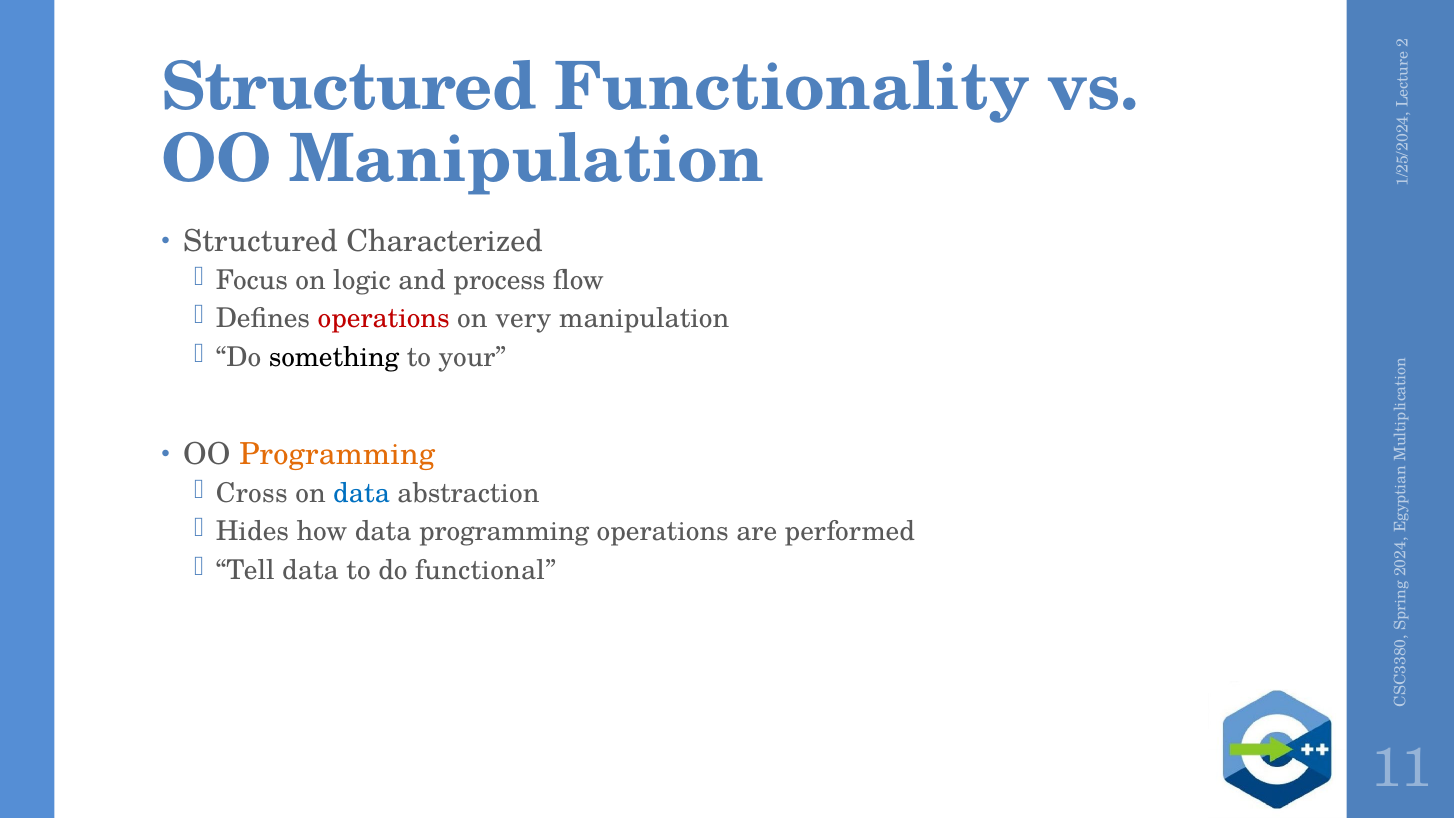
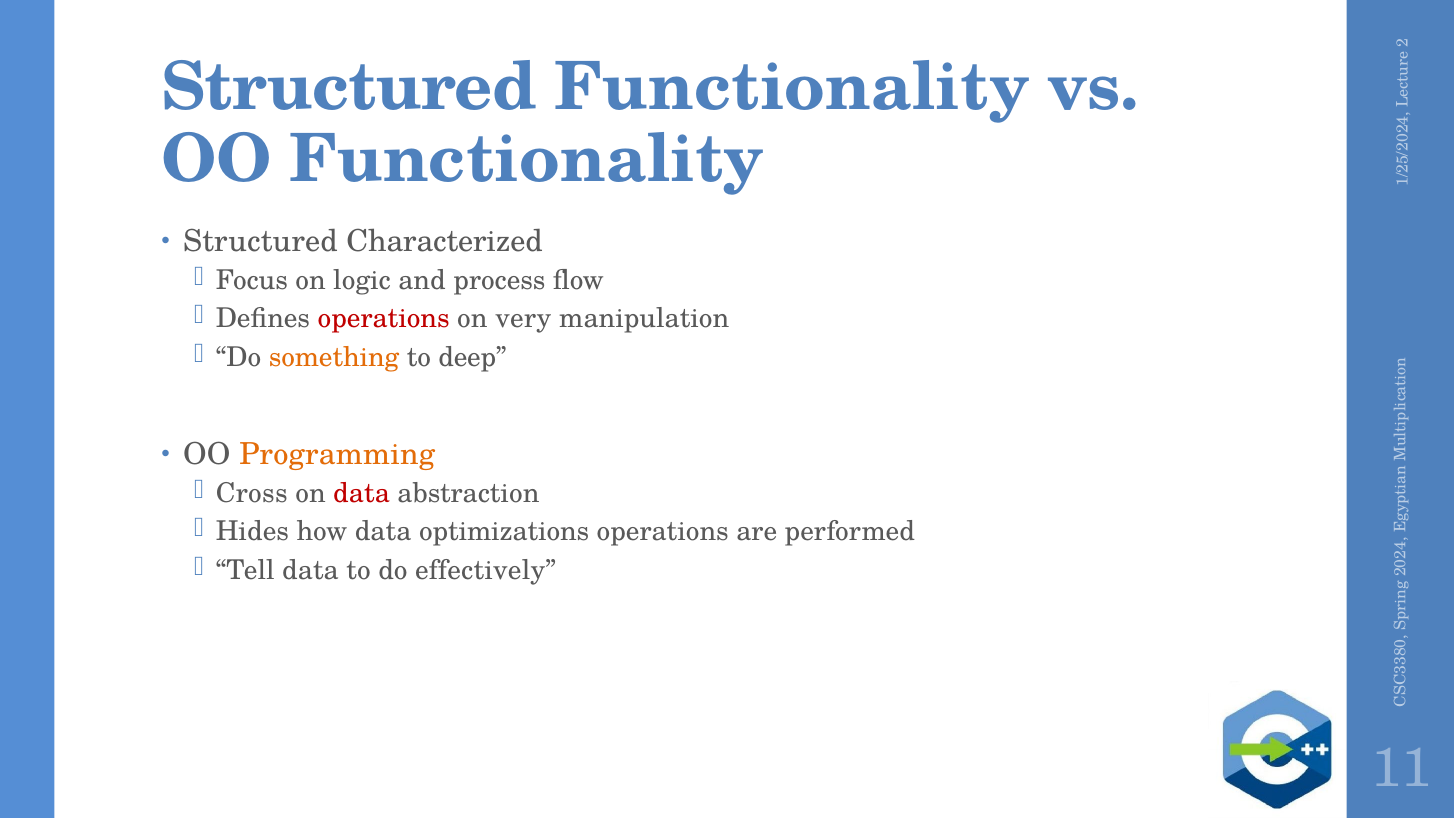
OO Manipulation: Manipulation -> Functionality
something colour: black -> orange
your: your -> deep
data at (362, 493) colour: blue -> red
data programming: programming -> optimizations
functional: functional -> effectively
